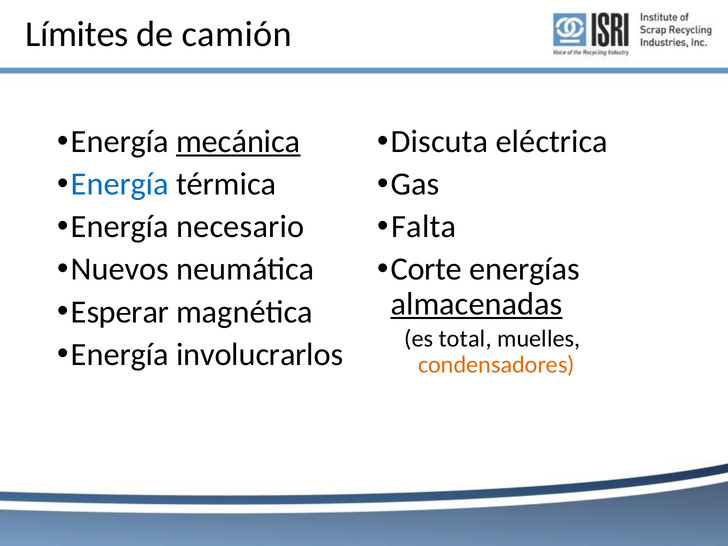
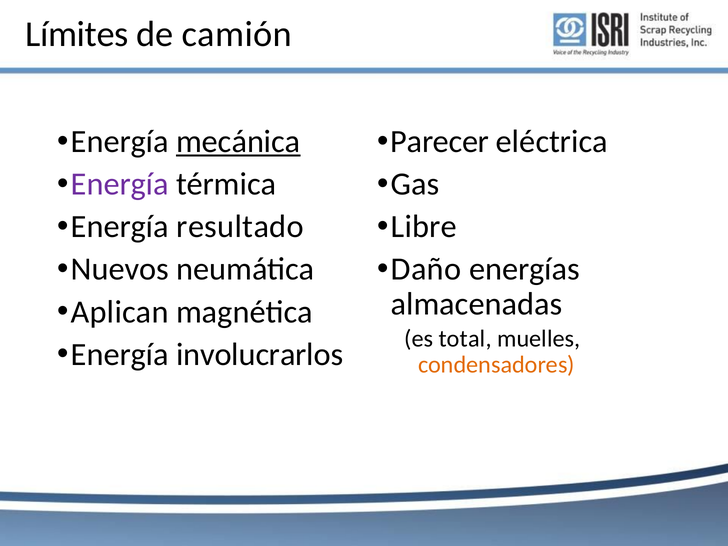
Discuta: Discuta -> Parecer
Energía at (120, 184) colour: blue -> purple
necesario: necesario -> resultado
Falta: Falta -> Libre
Corte: Corte -> Daño
almacenadas underline: present -> none
Esperar: Esperar -> Aplican
